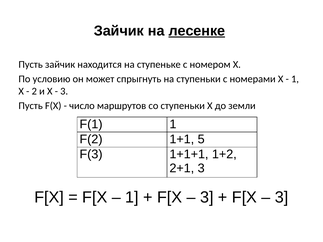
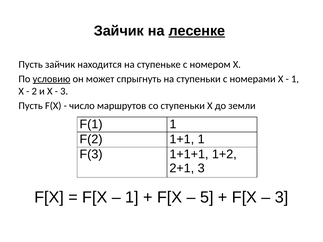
условию underline: none -> present
1+1 5: 5 -> 1
3 at (207, 198): 3 -> 5
